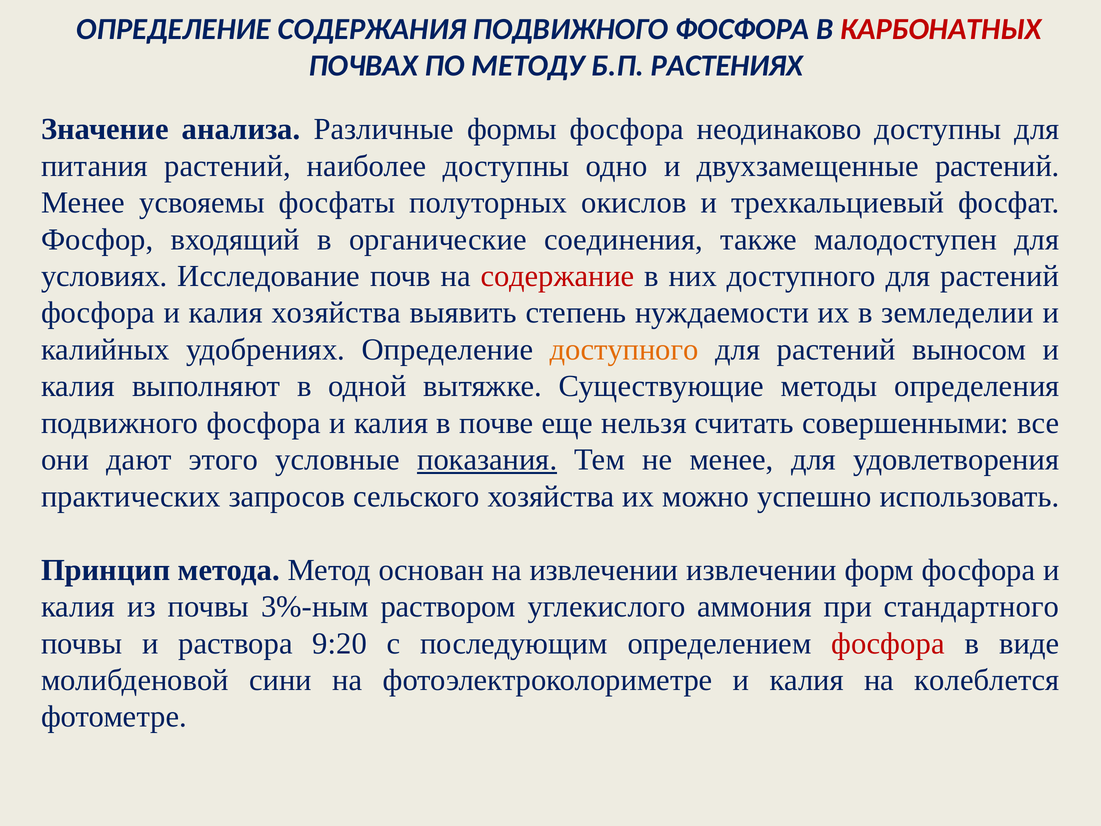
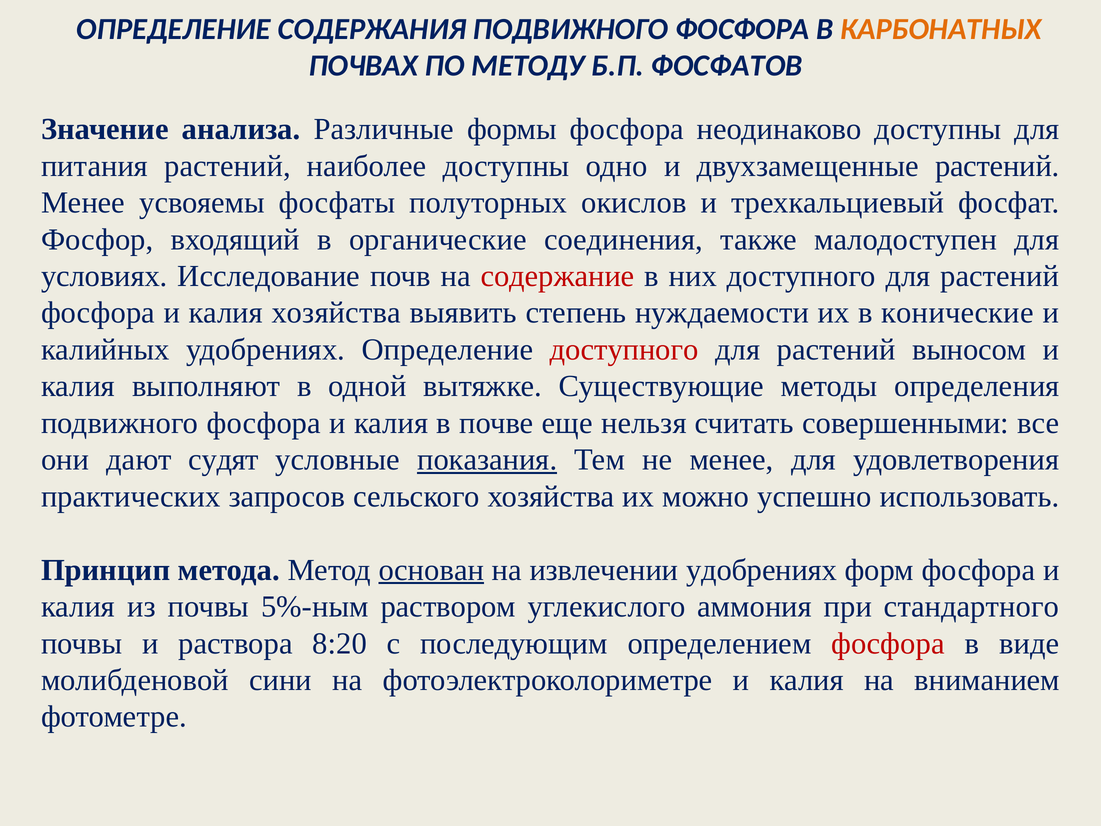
КАРБОНАТНЫХ colour: red -> orange
РАСТЕНИЯХ: РАСТЕНИЯХ -> ФОСФАТОВ
земледелии: земледелии -> конические
доступного at (624, 350) colour: orange -> red
этого: этого -> судят
основан underline: none -> present
извлечении извлечении: извлечении -> удобрениях
3%-ным: 3%-ным -> 5%-ным
9:20: 9:20 -> 8:20
колеблется: колеблется -> вниманием
